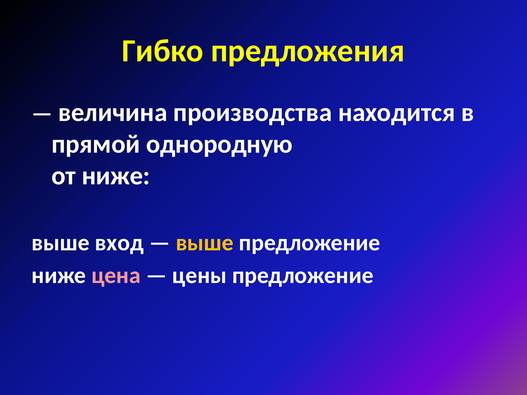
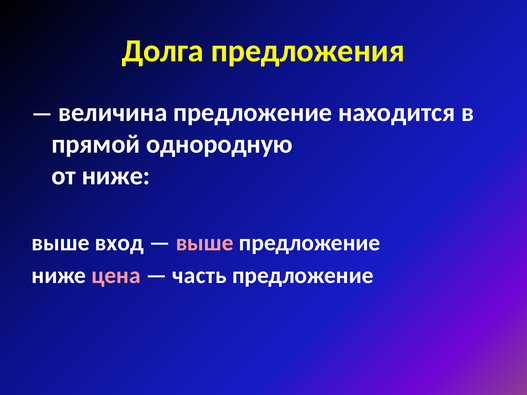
Гибко: Гибко -> Долга
величина производства: производства -> предложение
выше at (205, 243) colour: yellow -> pink
цены: цены -> часть
